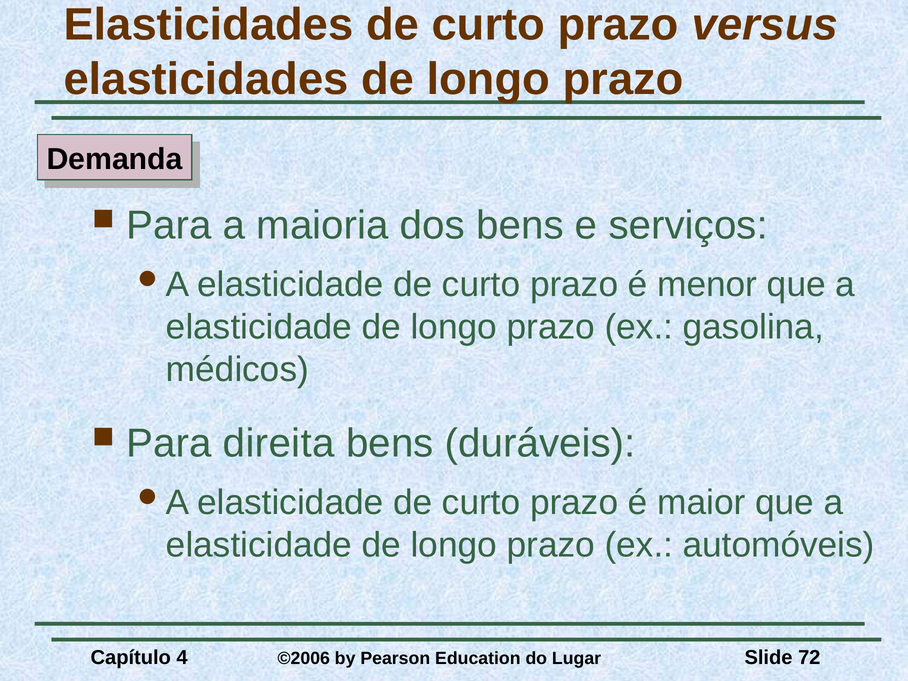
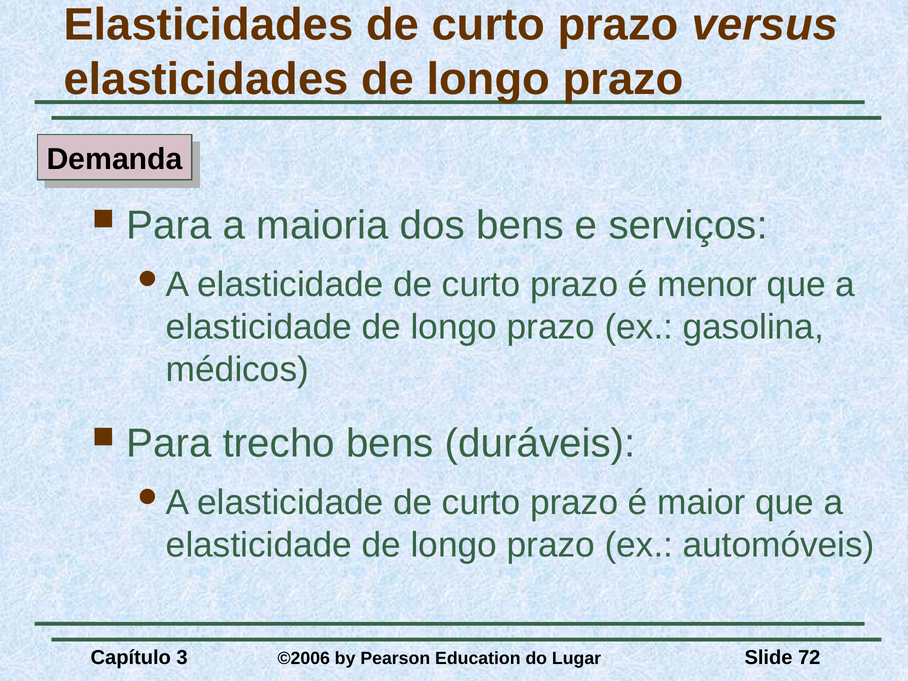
direita: direita -> trecho
4: 4 -> 3
